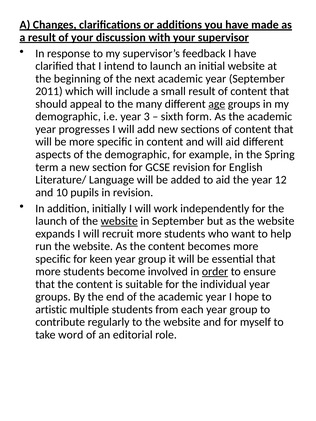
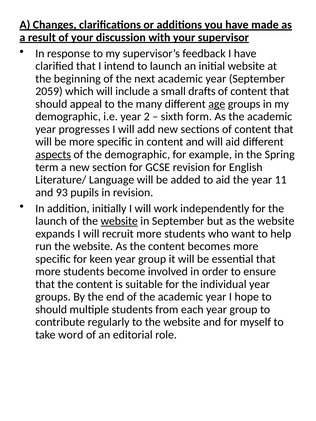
2011: 2011 -> 2059
small result: result -> drafts
3: 3 -> 2
aspects underline: none -> present
12: 12 -> 11
10: 10 -> 93
order underline: present -> none
artistic at (51, 310): artistic -> should
